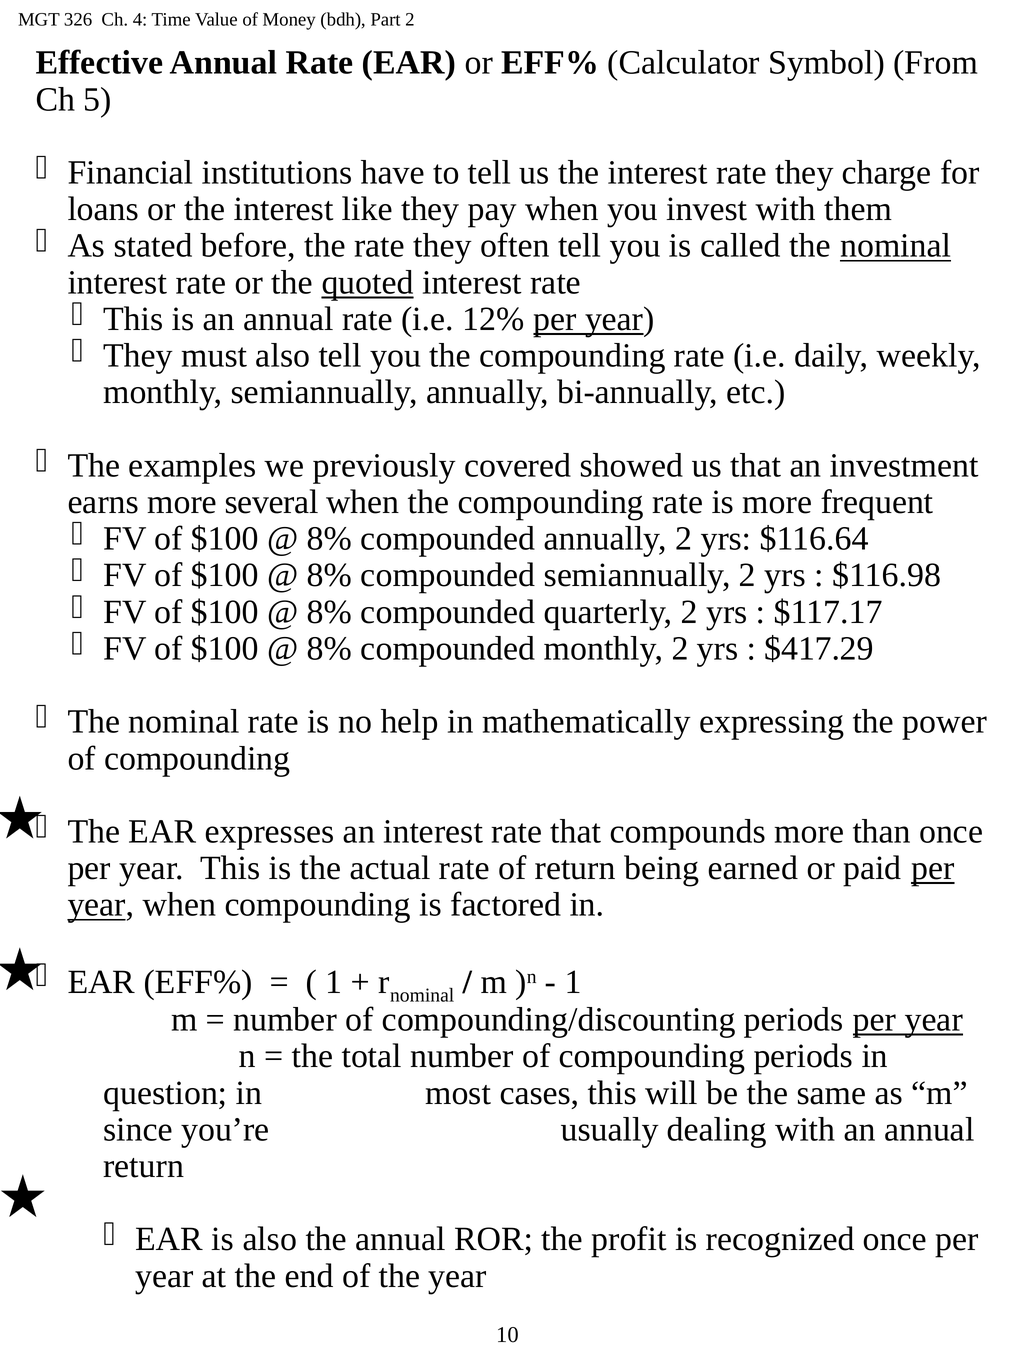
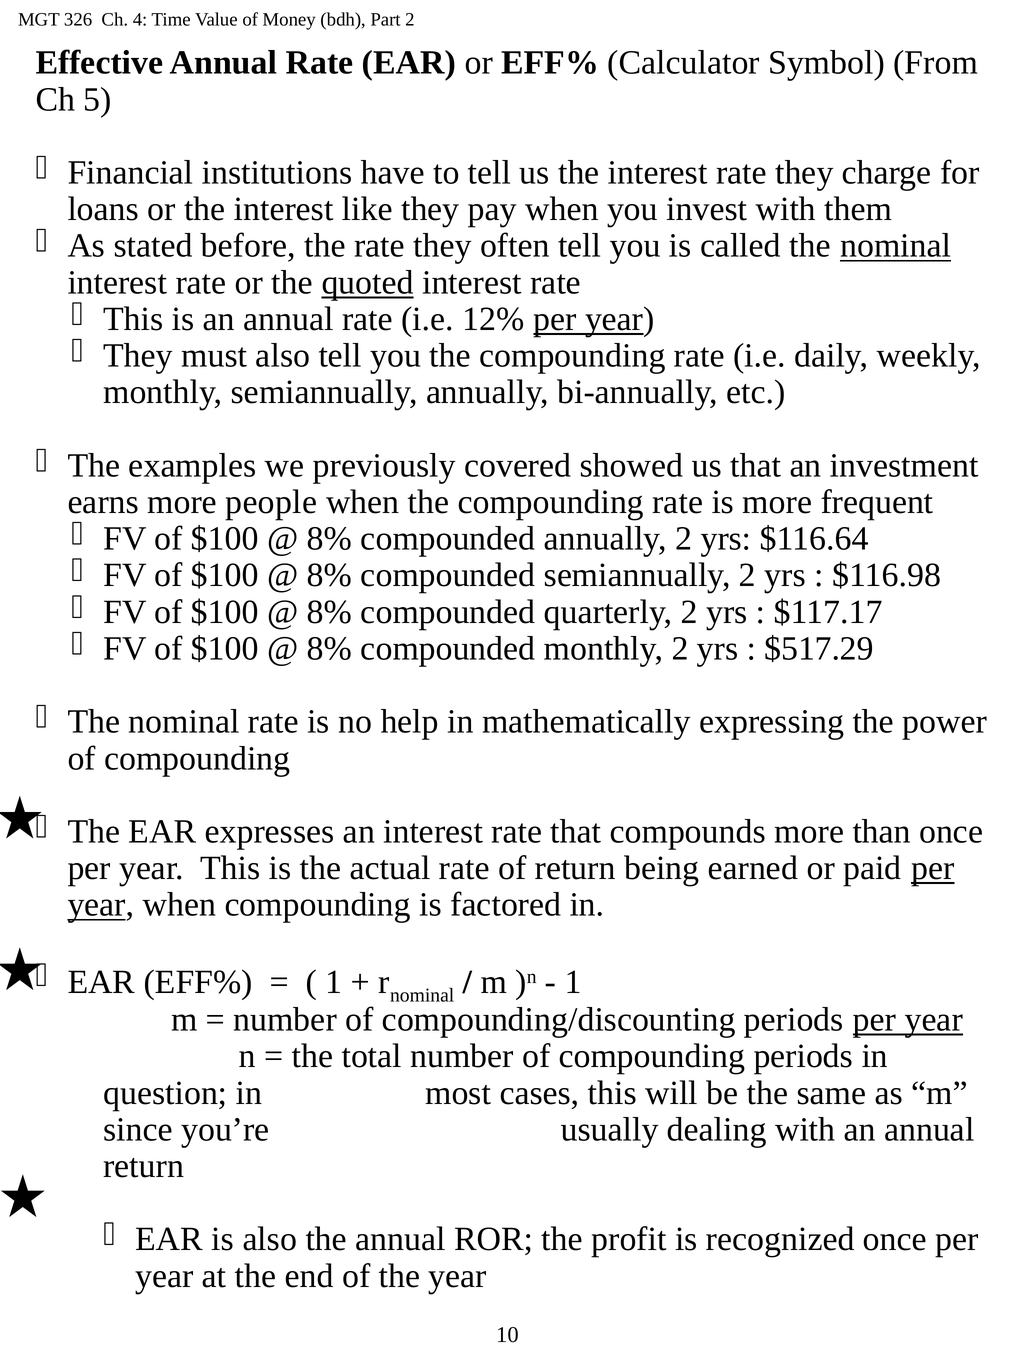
several: several -> people
$417.29: $417.29 -> $517.29
